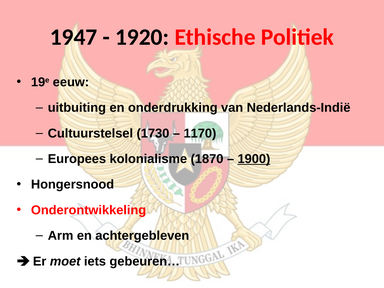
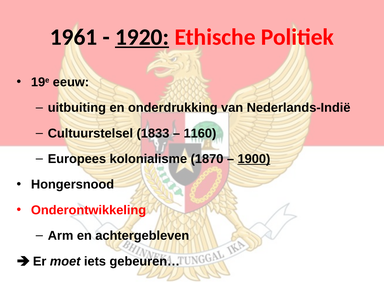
1947: 1947 -> 1961
1920 underline: none -> present
1730: 1730 -> 1833
1170: 1170 -> 1160
